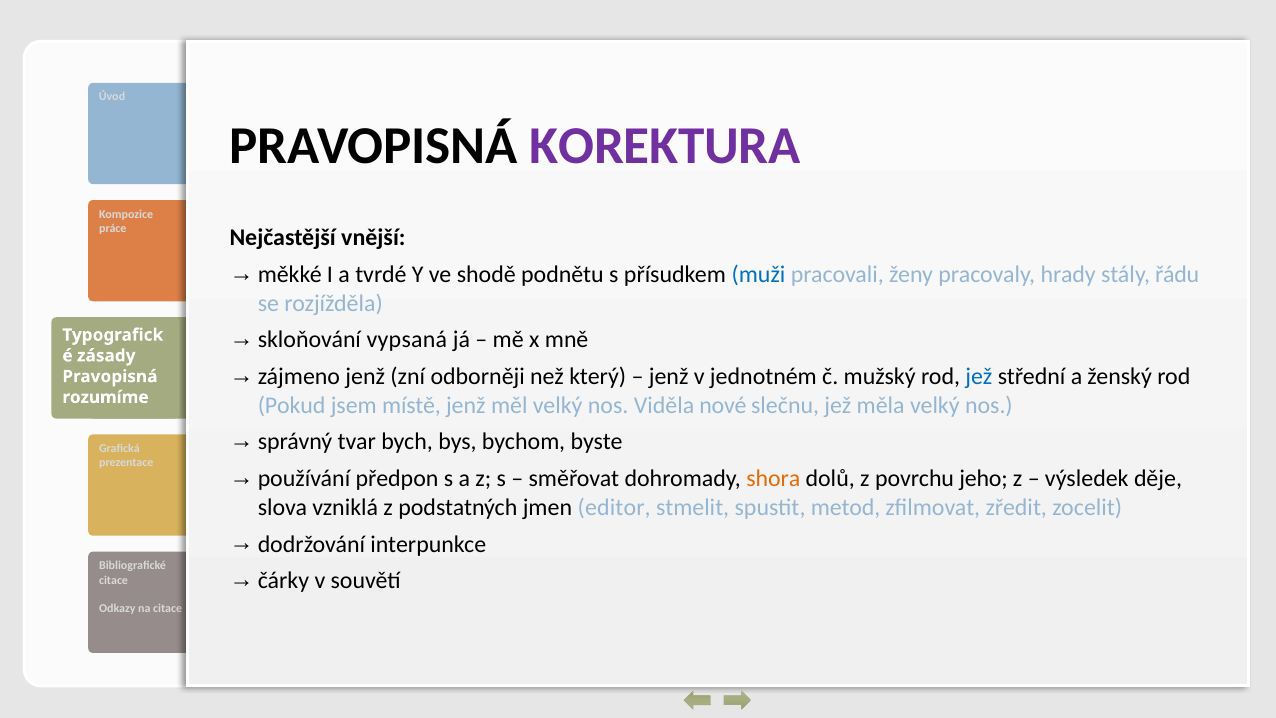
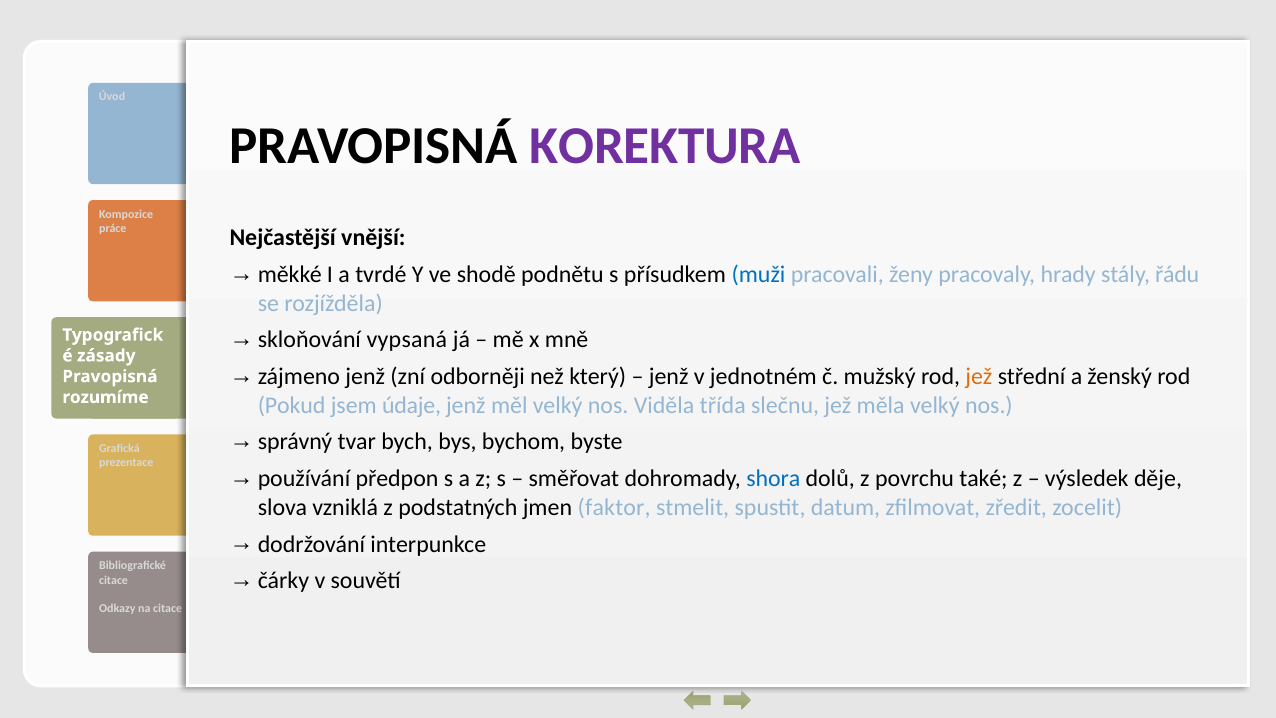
jež at (979, 376) colour: blue -> orange
místě: místě -> údaje
nové: nové -> třída
shora colour: orange -> blue
jeho: jeho -> také
editor: editor -> faktor
metod: metod -> datum
